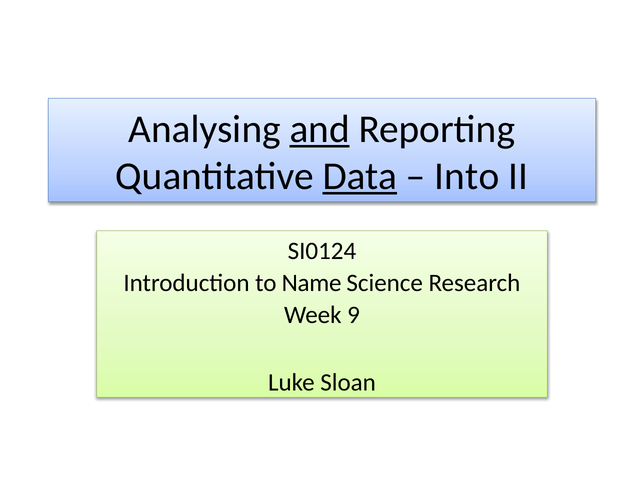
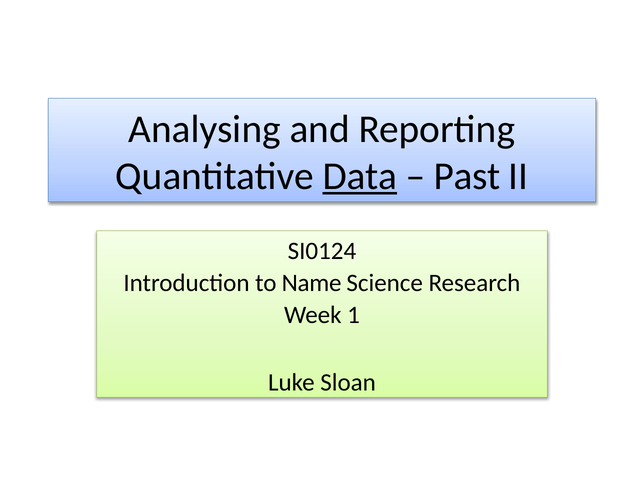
and underline: present -> none
Into: Into -> Past
9: 9 -> 1
